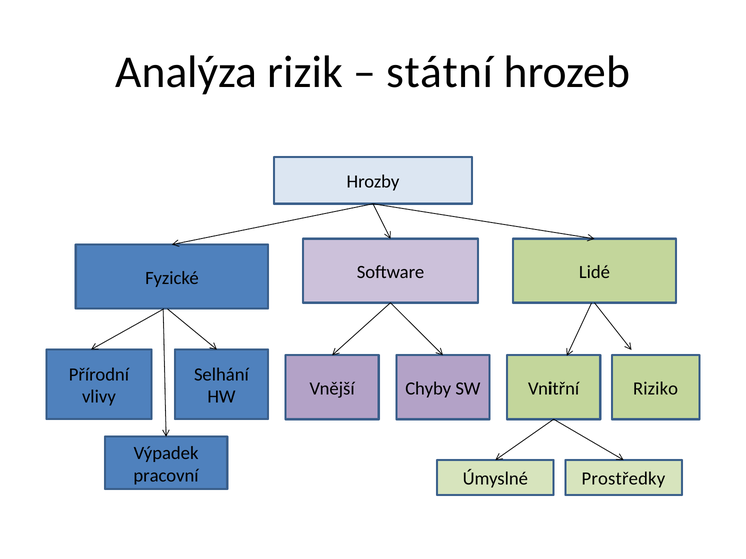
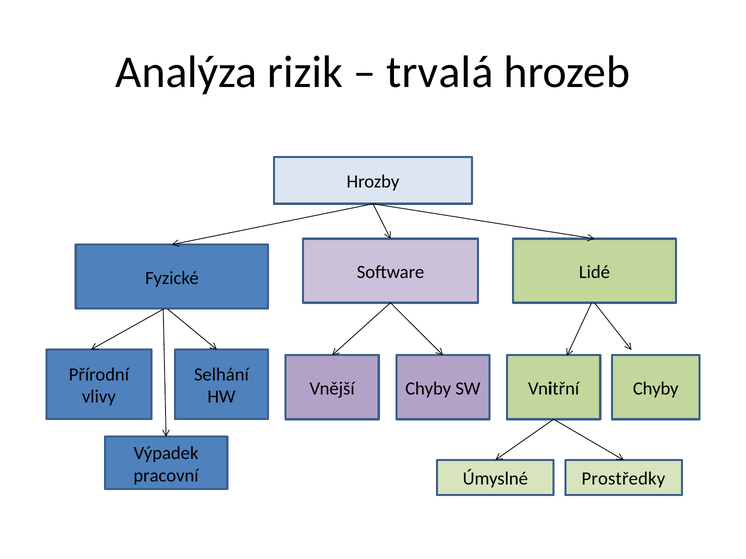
státní: státní -> trvalá
Vnitřní Riziko: Riziko -> Chyby
